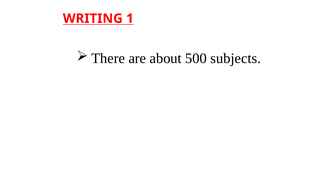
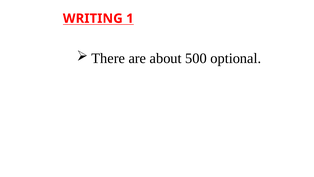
subjects: subjects -> optional
